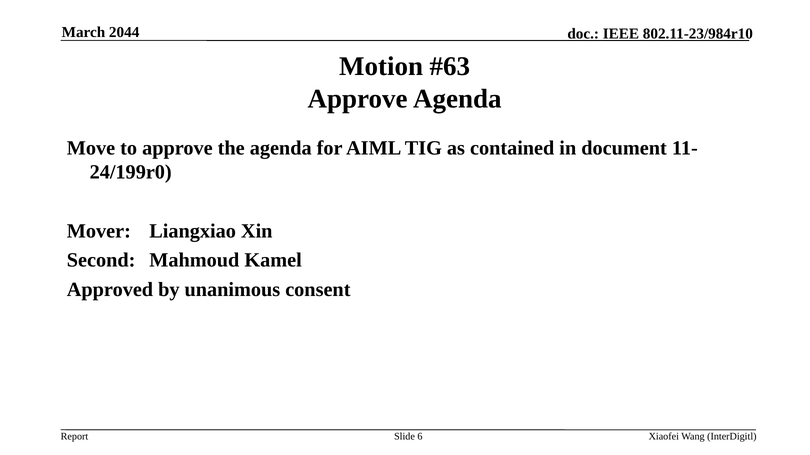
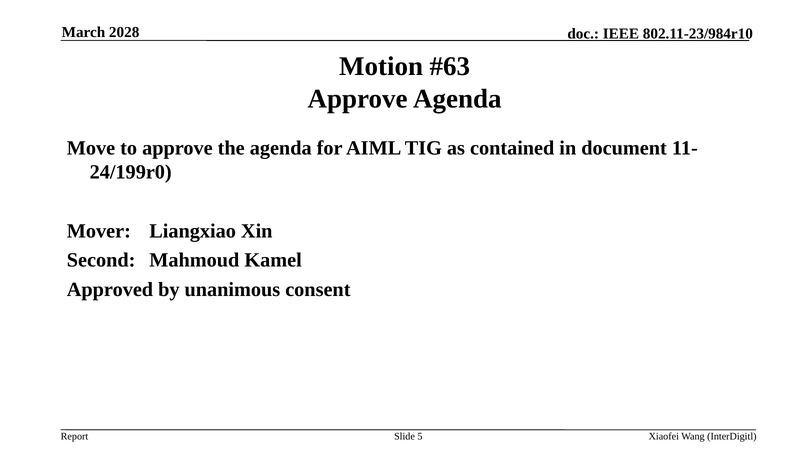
2044: 2044 -> 2028
6: 6 -> 5
